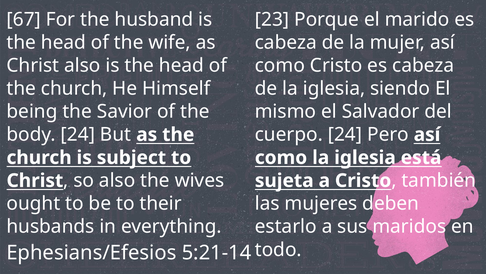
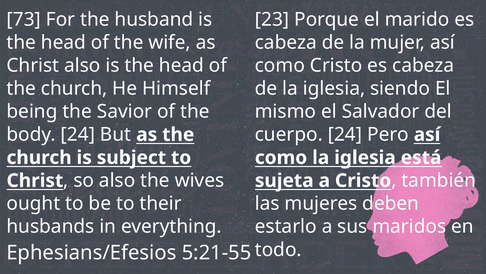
67: 67 -> 73
5:21-14: 5:21-14 -> 5:21-55
